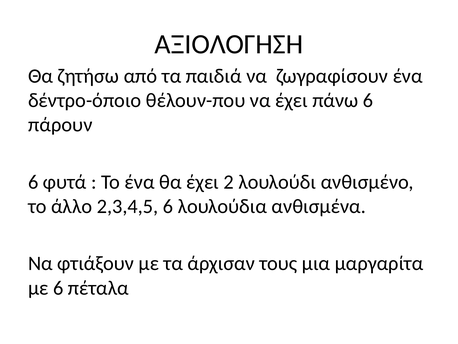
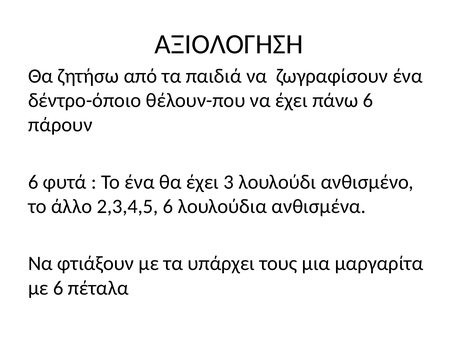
2: 2 -> 3
άρχισαν: άρχισαν -> υπάρχει
